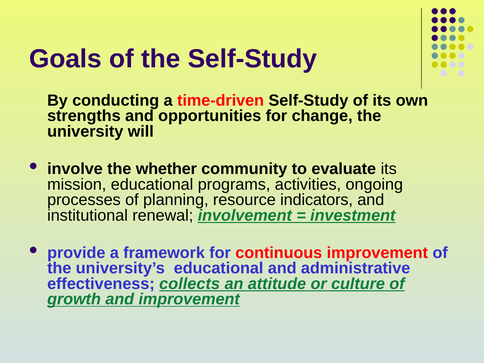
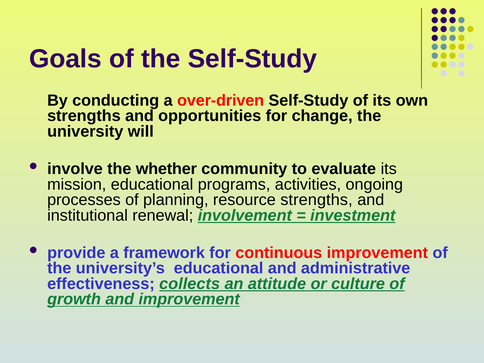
time-driven: time-driven -> over-driven
resource indicators: indicators -> strengths
